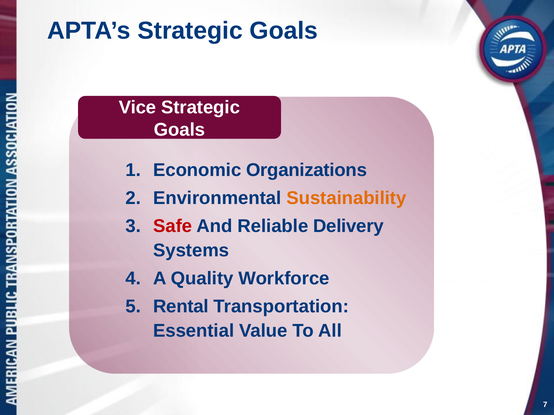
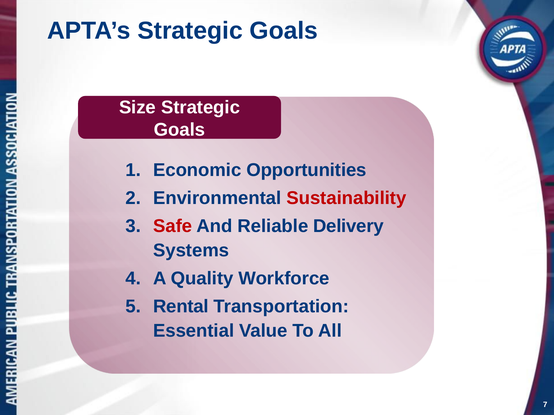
Vice: Vice -> Size
Organizations: Organizations -> Opportunities
Sustainability colour: orange -> red
